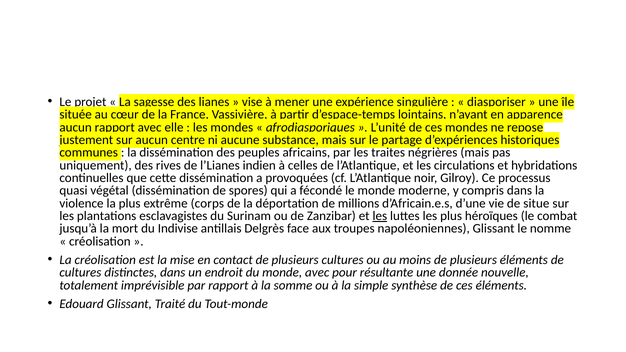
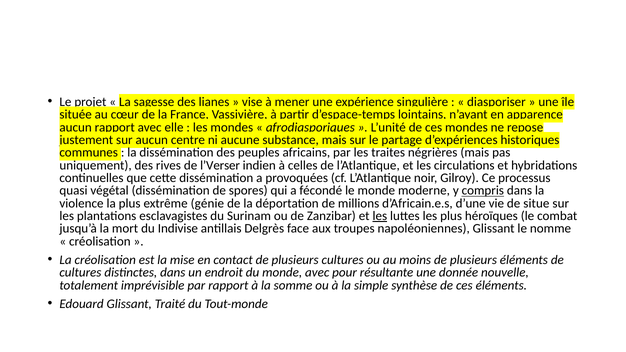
l’Lianes: l’Lianes -> l’Verser
compris underline: none -> present
corps: corps -> génie
